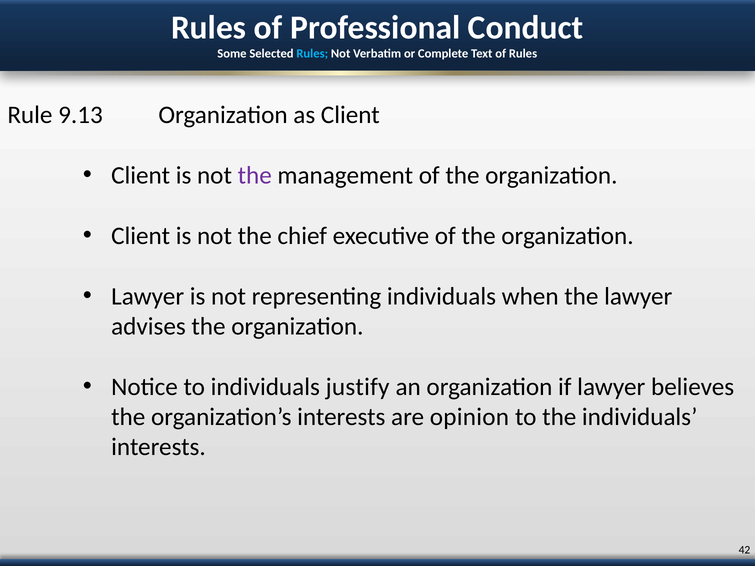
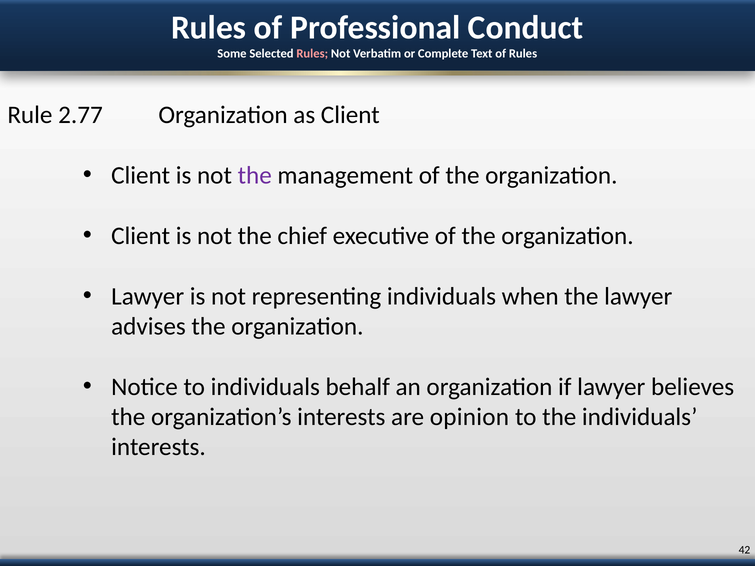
Rules at (312, 54) colour: light blue -> pink
9.13: 9.13 -> 2.77
justify: justify -> behalf
